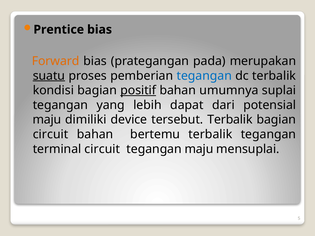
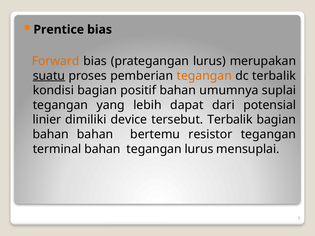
prategangan pada: pada -> lurus
tegangan at (204, 76) colour: blue -> orange
positif underline: present -> none
maju at (47, 120): maju -> linier
circuit at (51, 134): circuit -> bahan
bertemu terbalik: terbalik -> resistor
terminal circuit: circuit -> bahan
tegangan maju: maju -> lurus
